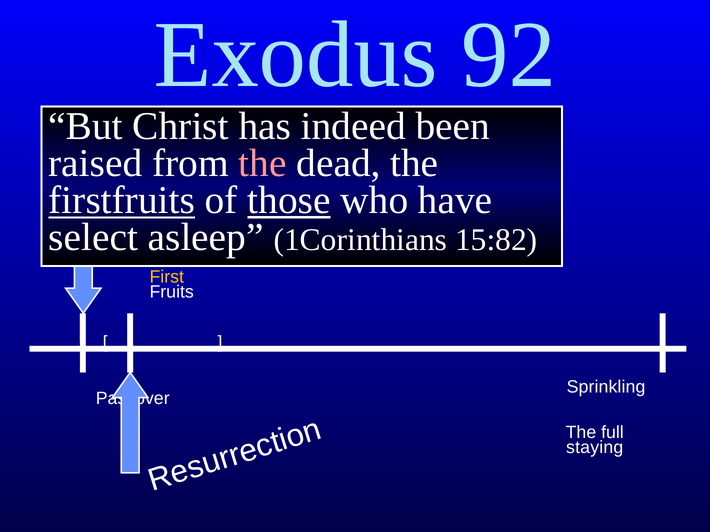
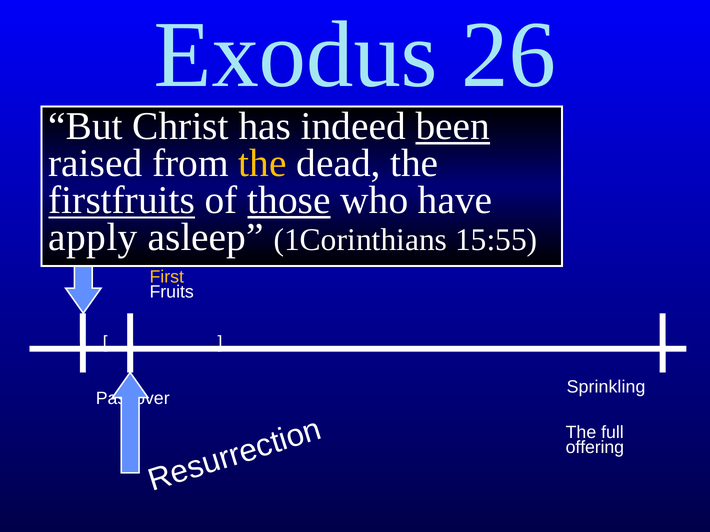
92: 92 -> 26
been underline: none -> present
the at (263, 163) colour: pink -> yellow
select: select -> apply
15:82: 15:82 -> 15:55
staying: staying -> offering
